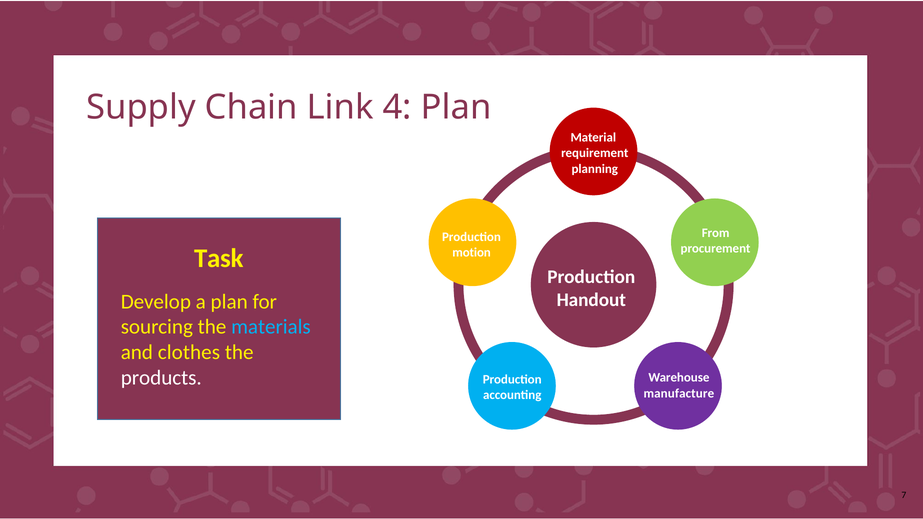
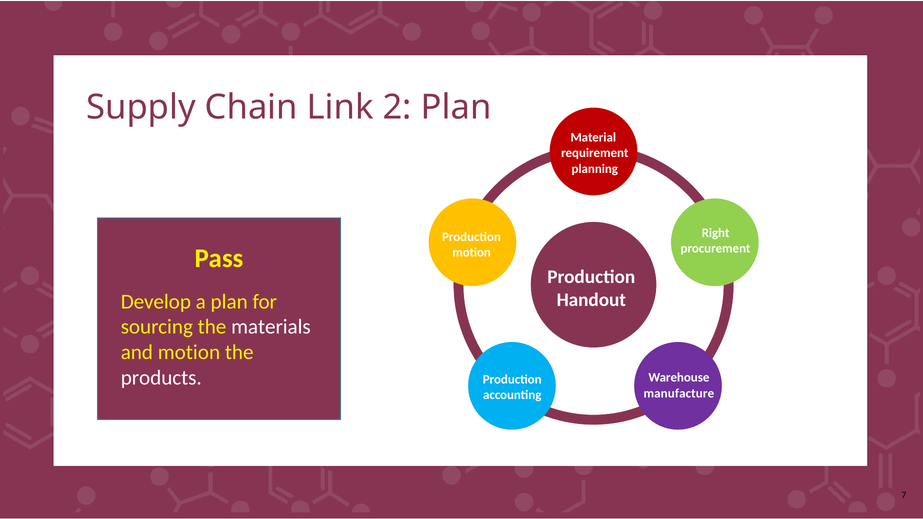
4: 4 -> 2
From: From -> Right
Task: Task -> Pass
materials colour: light blue -> white
and clothes: clothes -> motion
